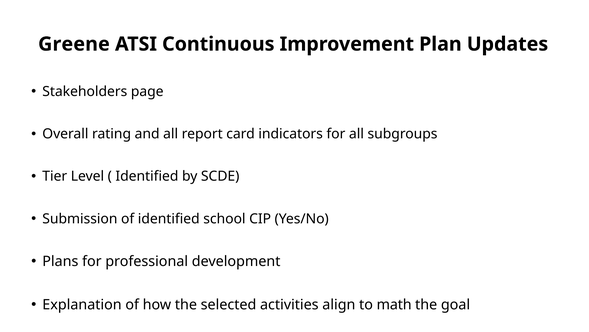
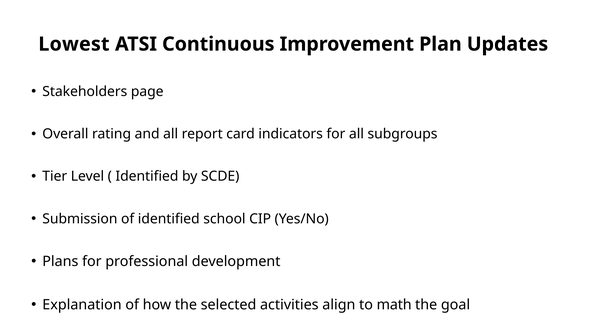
Greene: Greene -> Lowest
